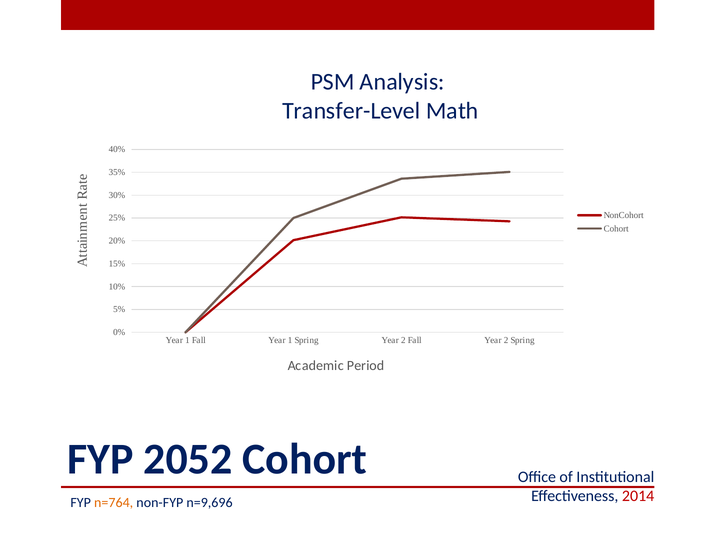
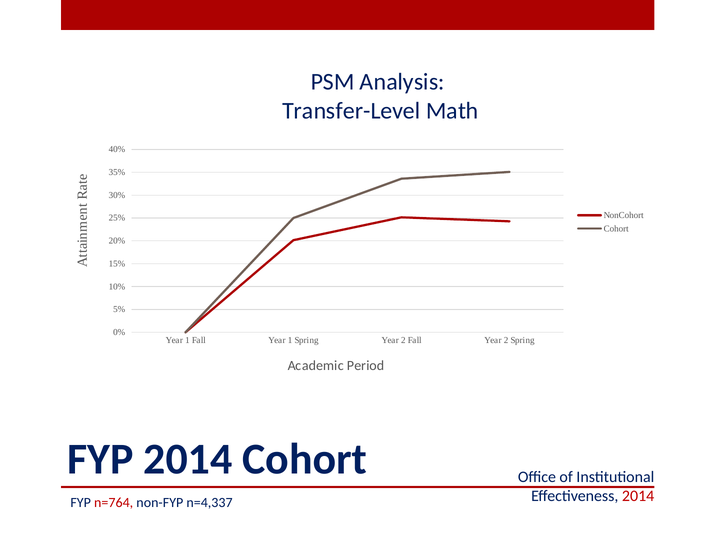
FYP 2052: 2052 -> 2014
n=764 colour: orange -> red
n=9,696: n=9,696 -> n=4,337
